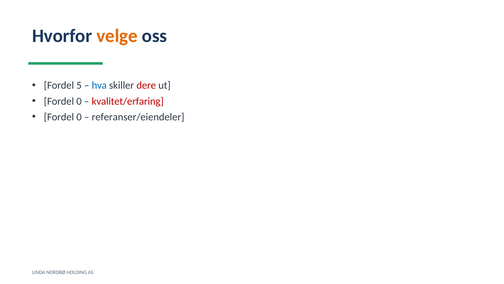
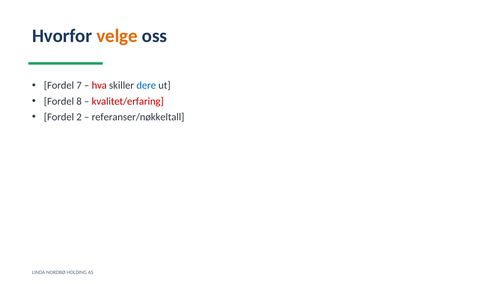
5: 5 -> 7
hva colour: blue -> red
dere colour: red -> blue
0 at (79, 101): 0 -> 8
0 at (79, 117): 0 -> 2
referanser/eiendeler: referanser/eiendeler -> referanser/nøkkeltall
